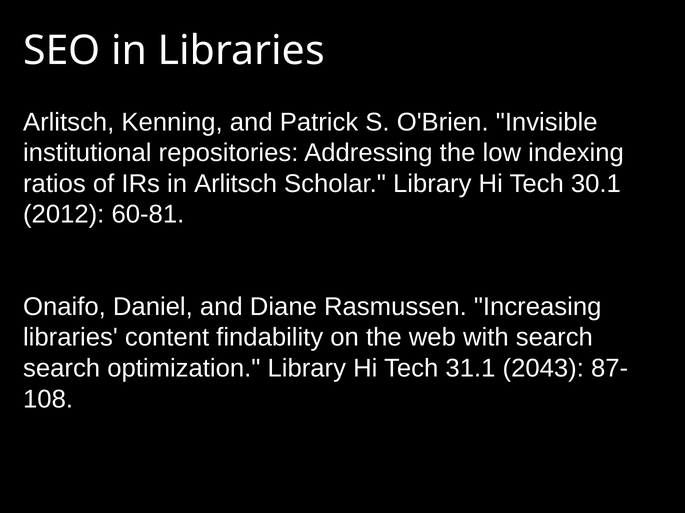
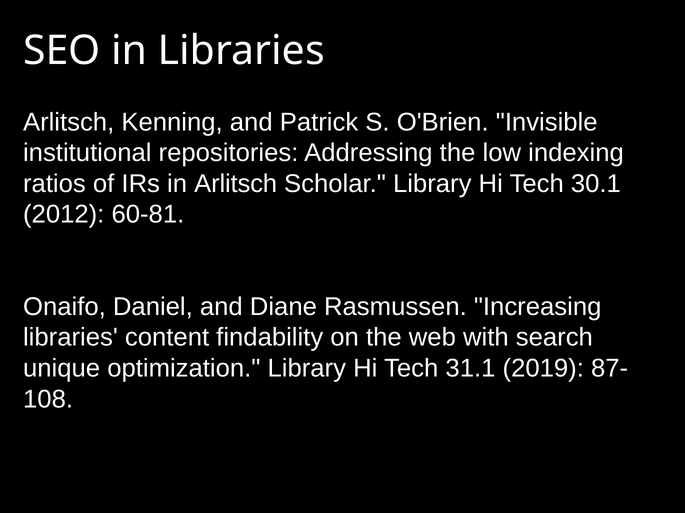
search at (62, 369): search -> unique
2043: 2043 -> 2019
